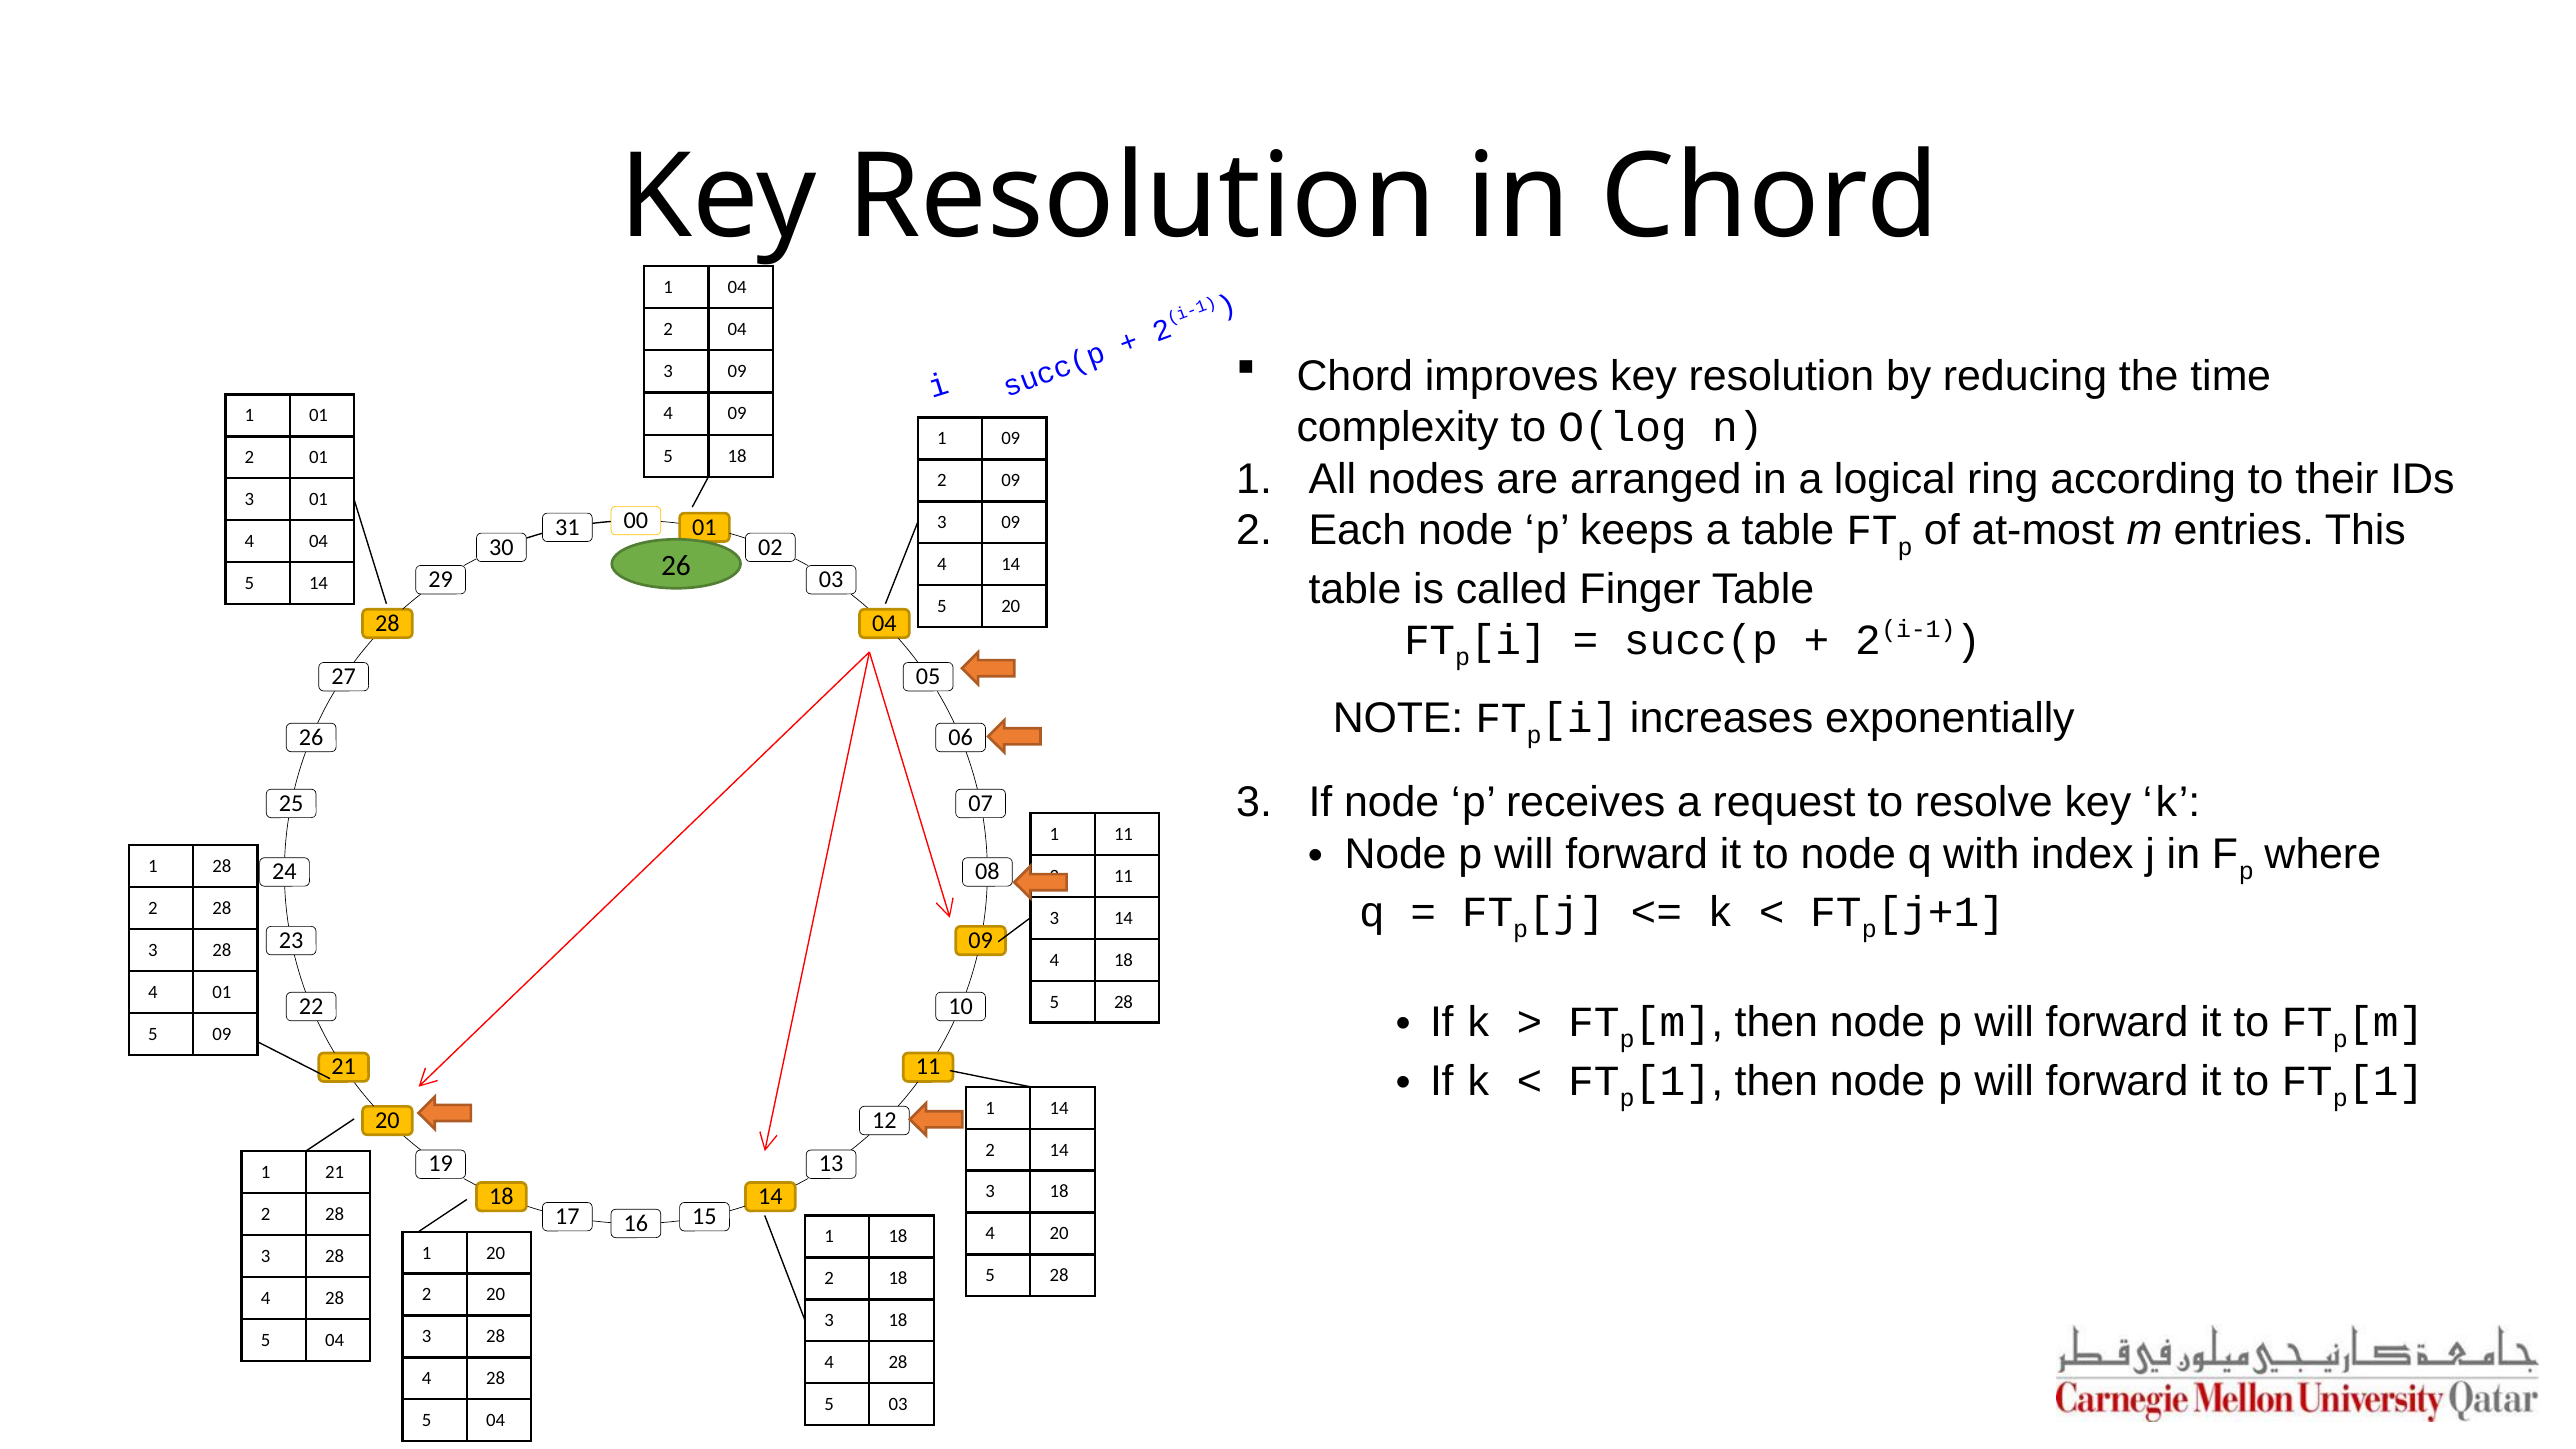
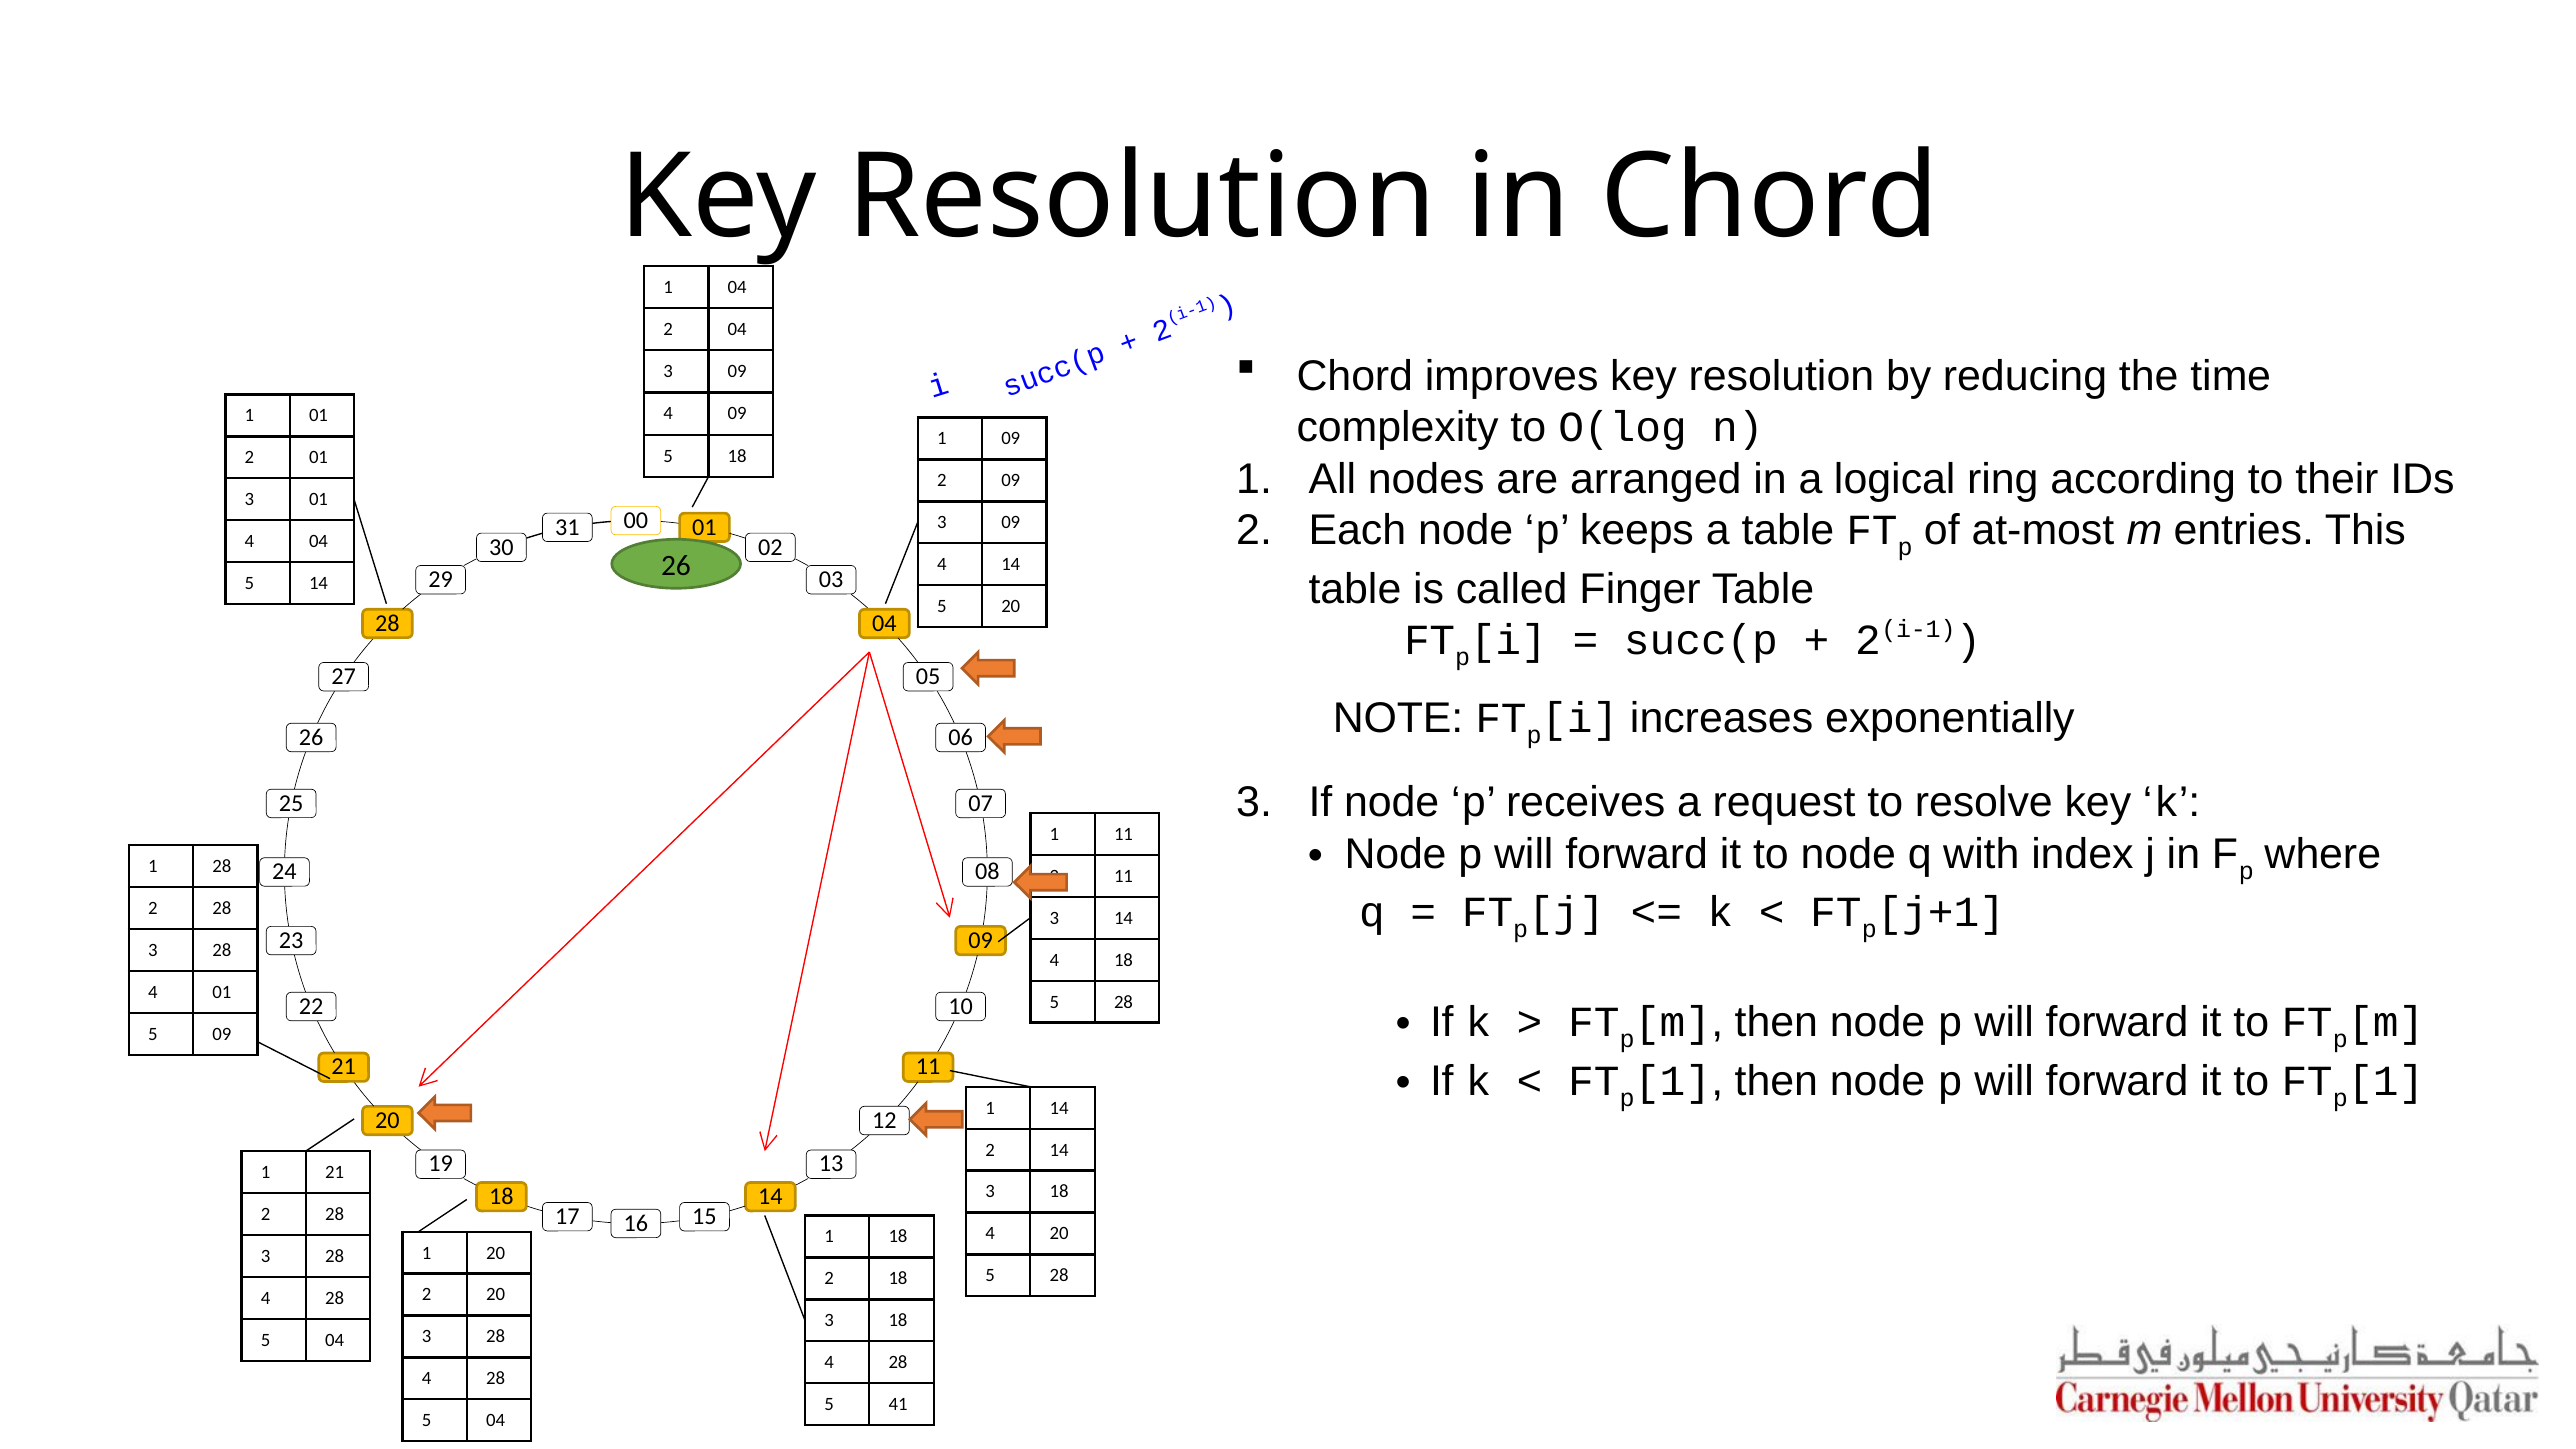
5 03: 03 -> 41
